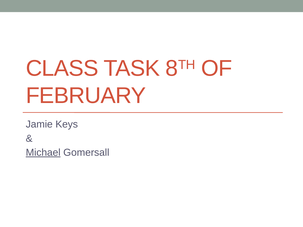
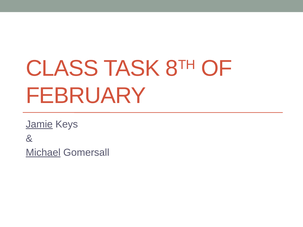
Jamie underline: none -> present
